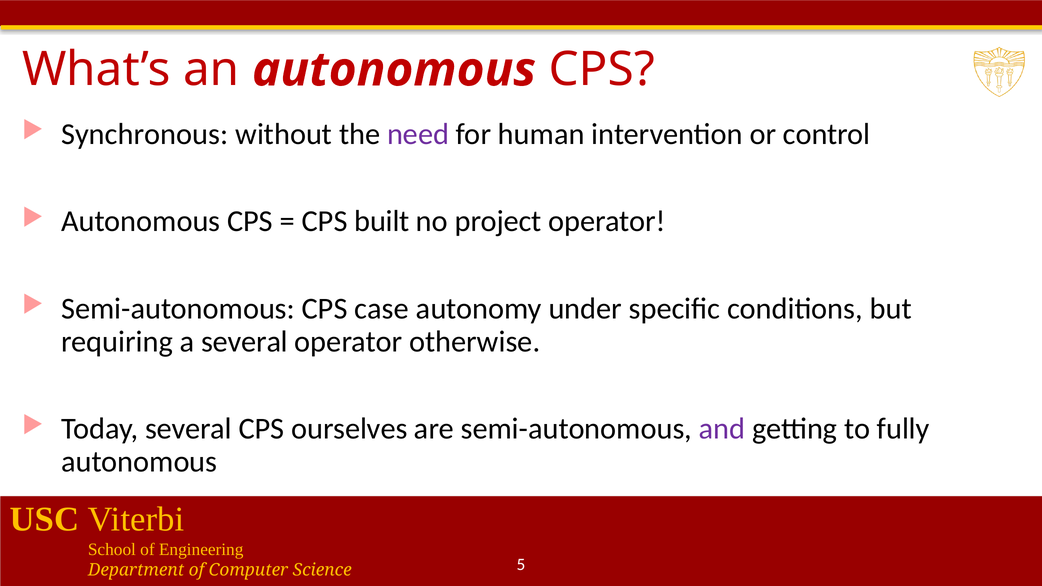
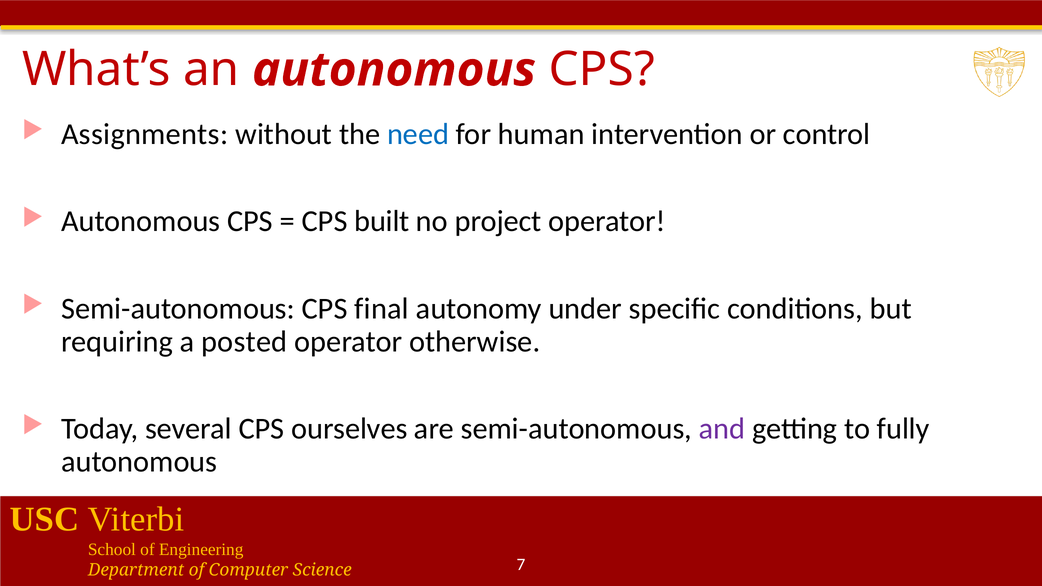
Synchronous: Synchronous -> Assignments
need colour: purple -> blue
case: case -> final
a several: several -> posted
5: 5 -> 7
